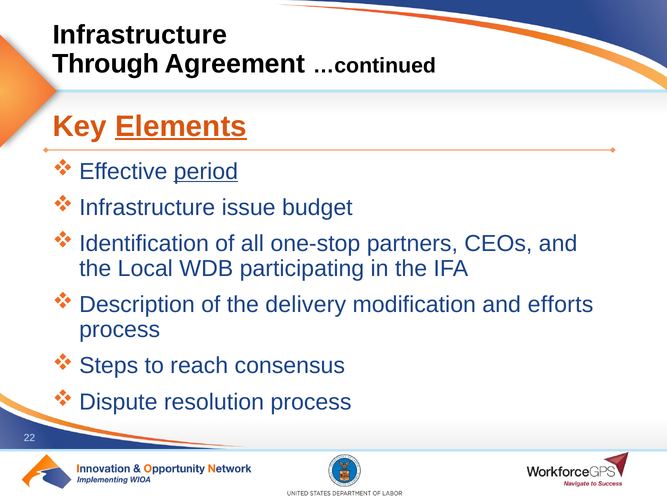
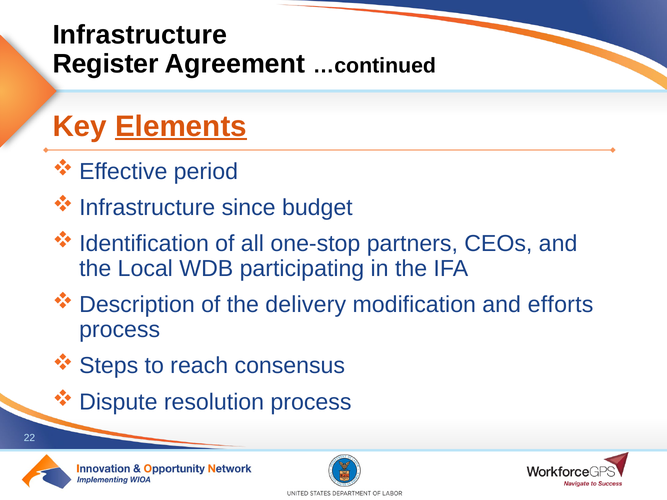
Through: Through -> Register
period underline: present -> none
issue: issue -> since
